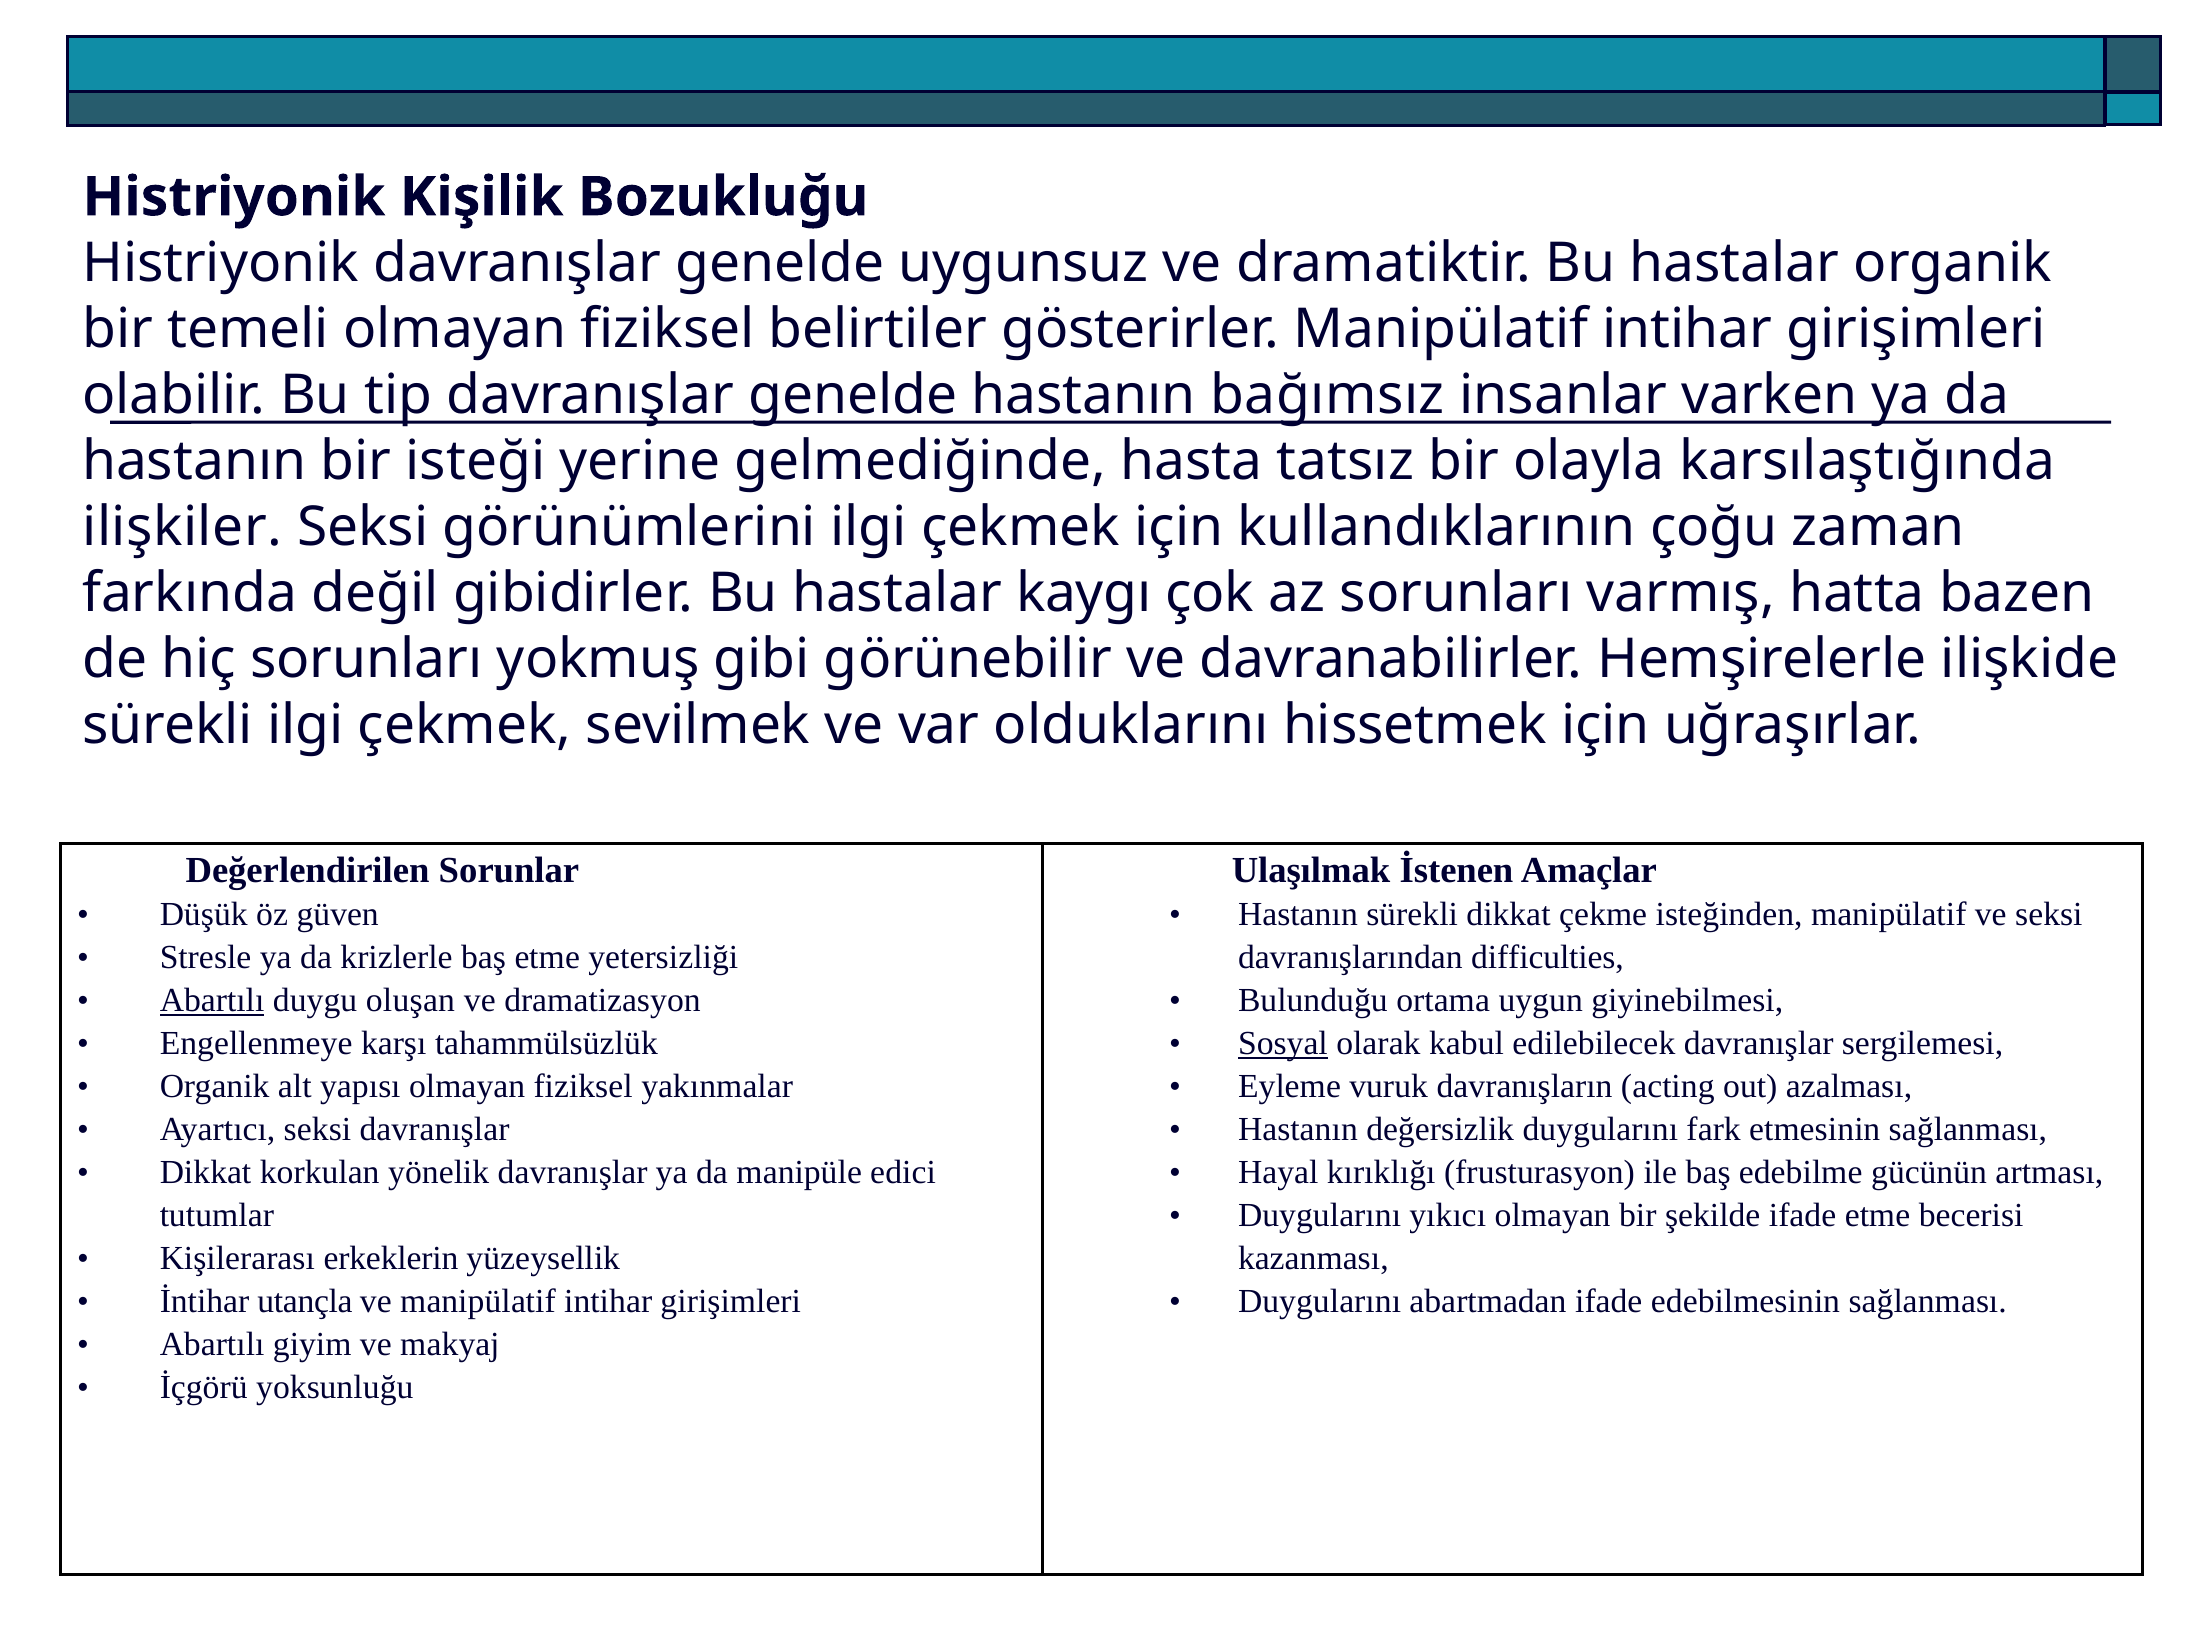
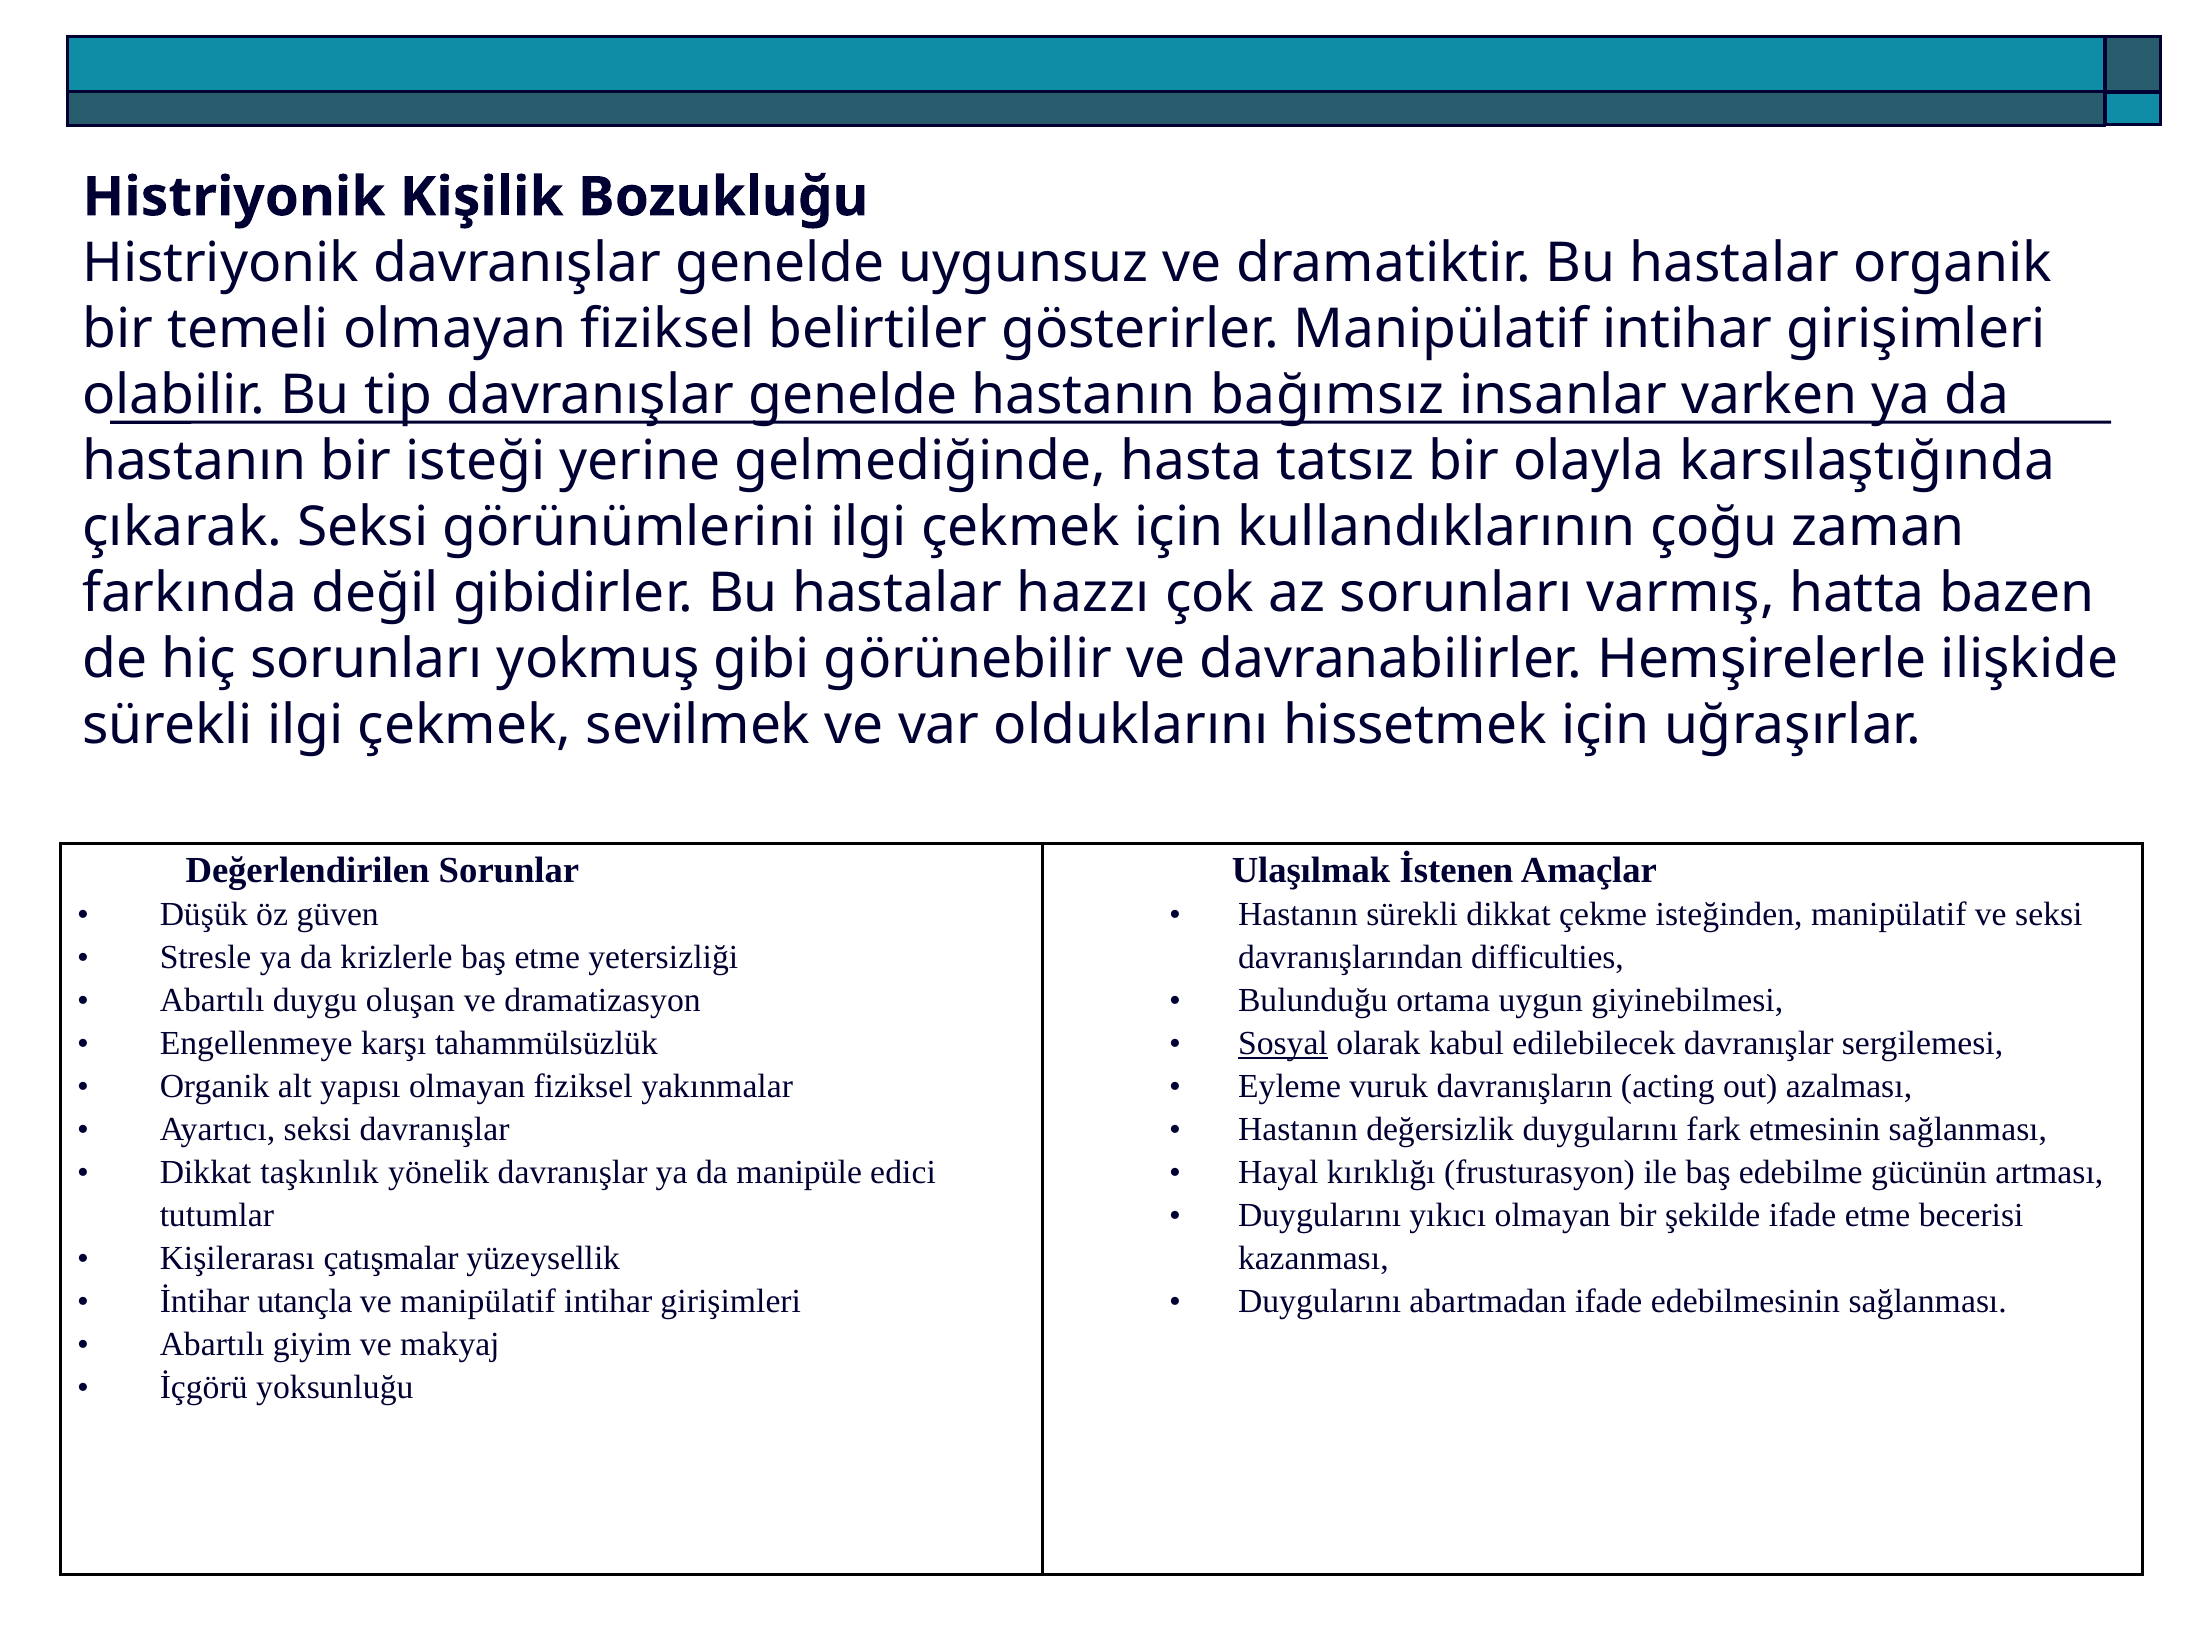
ilişkiler: ilişkiler -> çıkarak
kaygı: kaygı -> hazzı
Abartılı at (212, 1001) underline: present -> none
korkulan: korkulan -> taşkınlık
erkeklerin: erkeklerin -> çatışmalar
